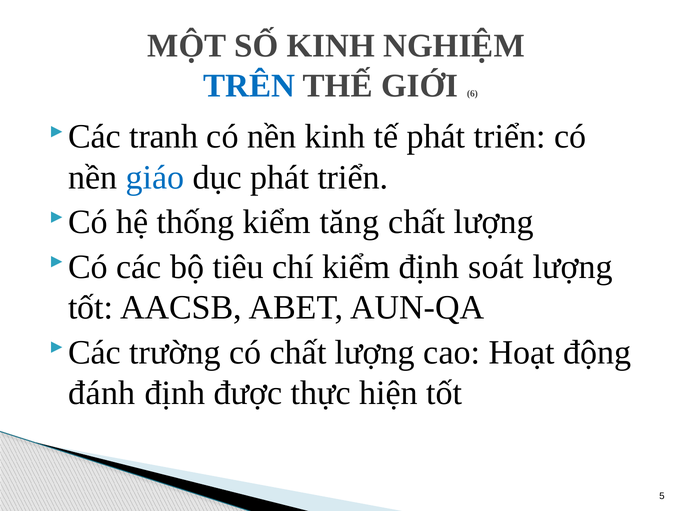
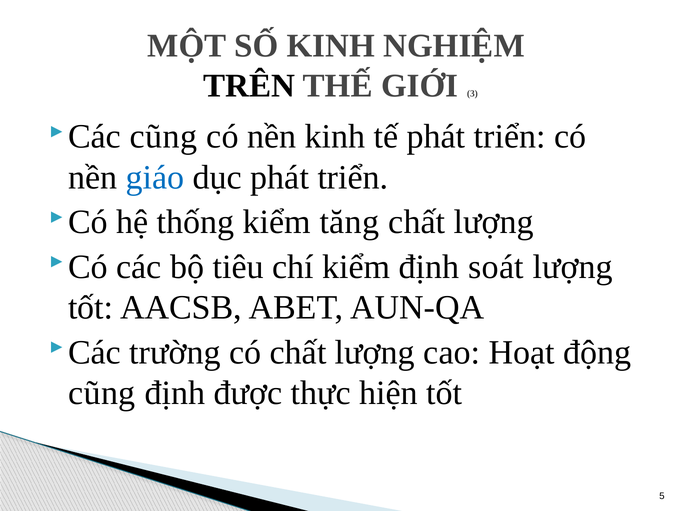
TRÊN colour: blue -> black
6: 6 -> 3
Các tranh: tranh -> cũng
đánh at (102, 393): đánh -> cũng
